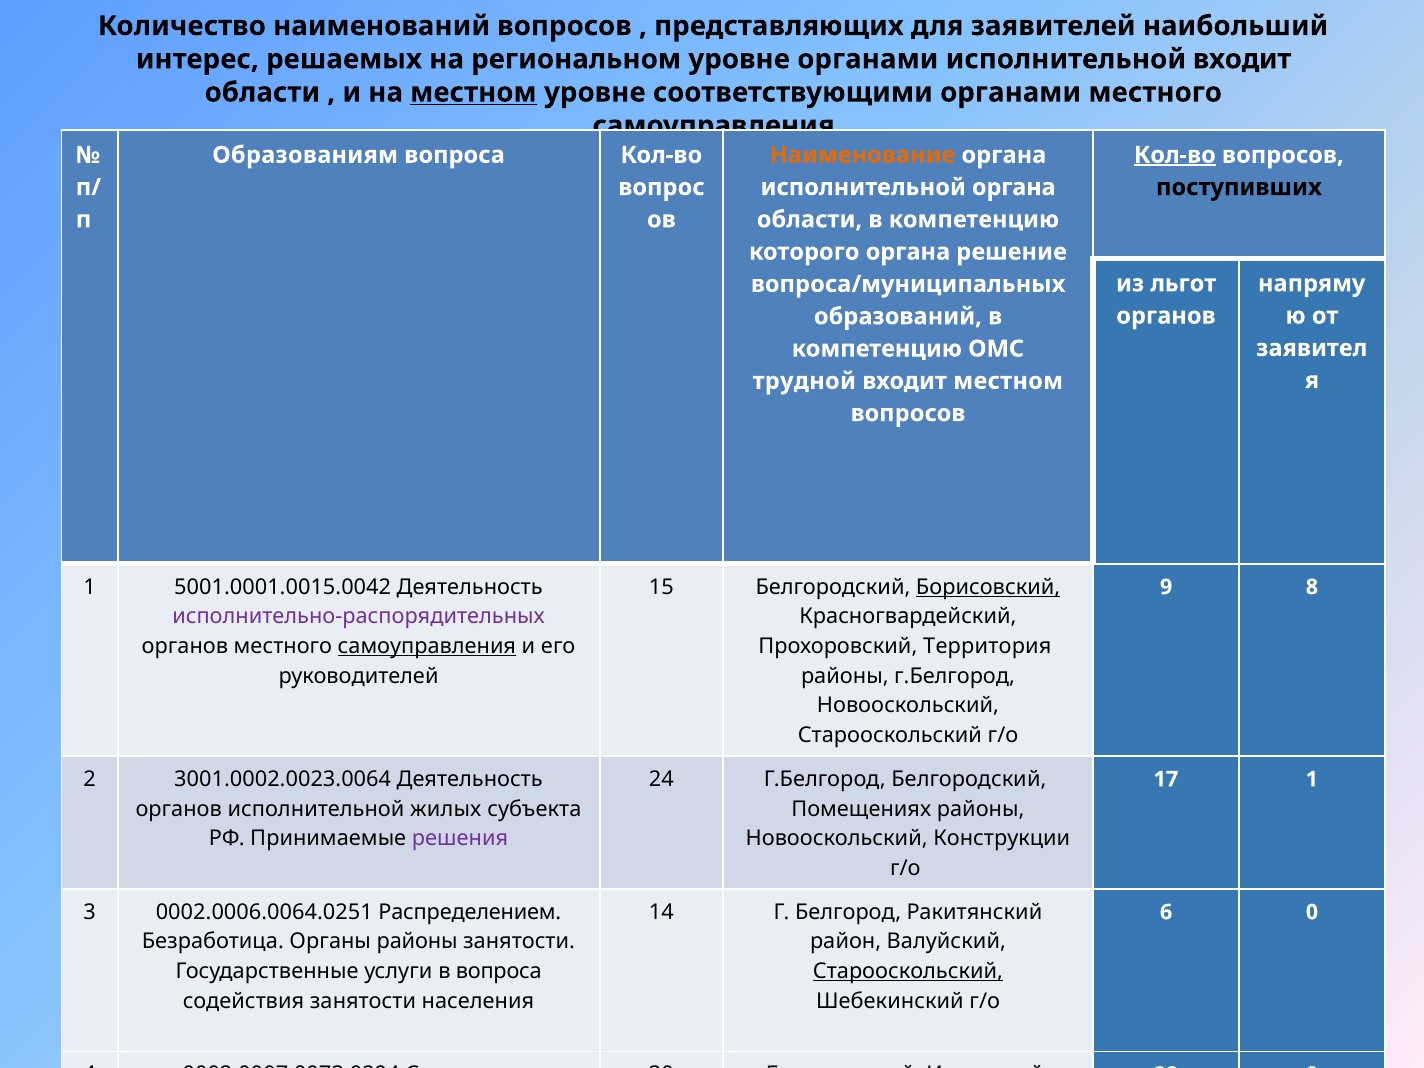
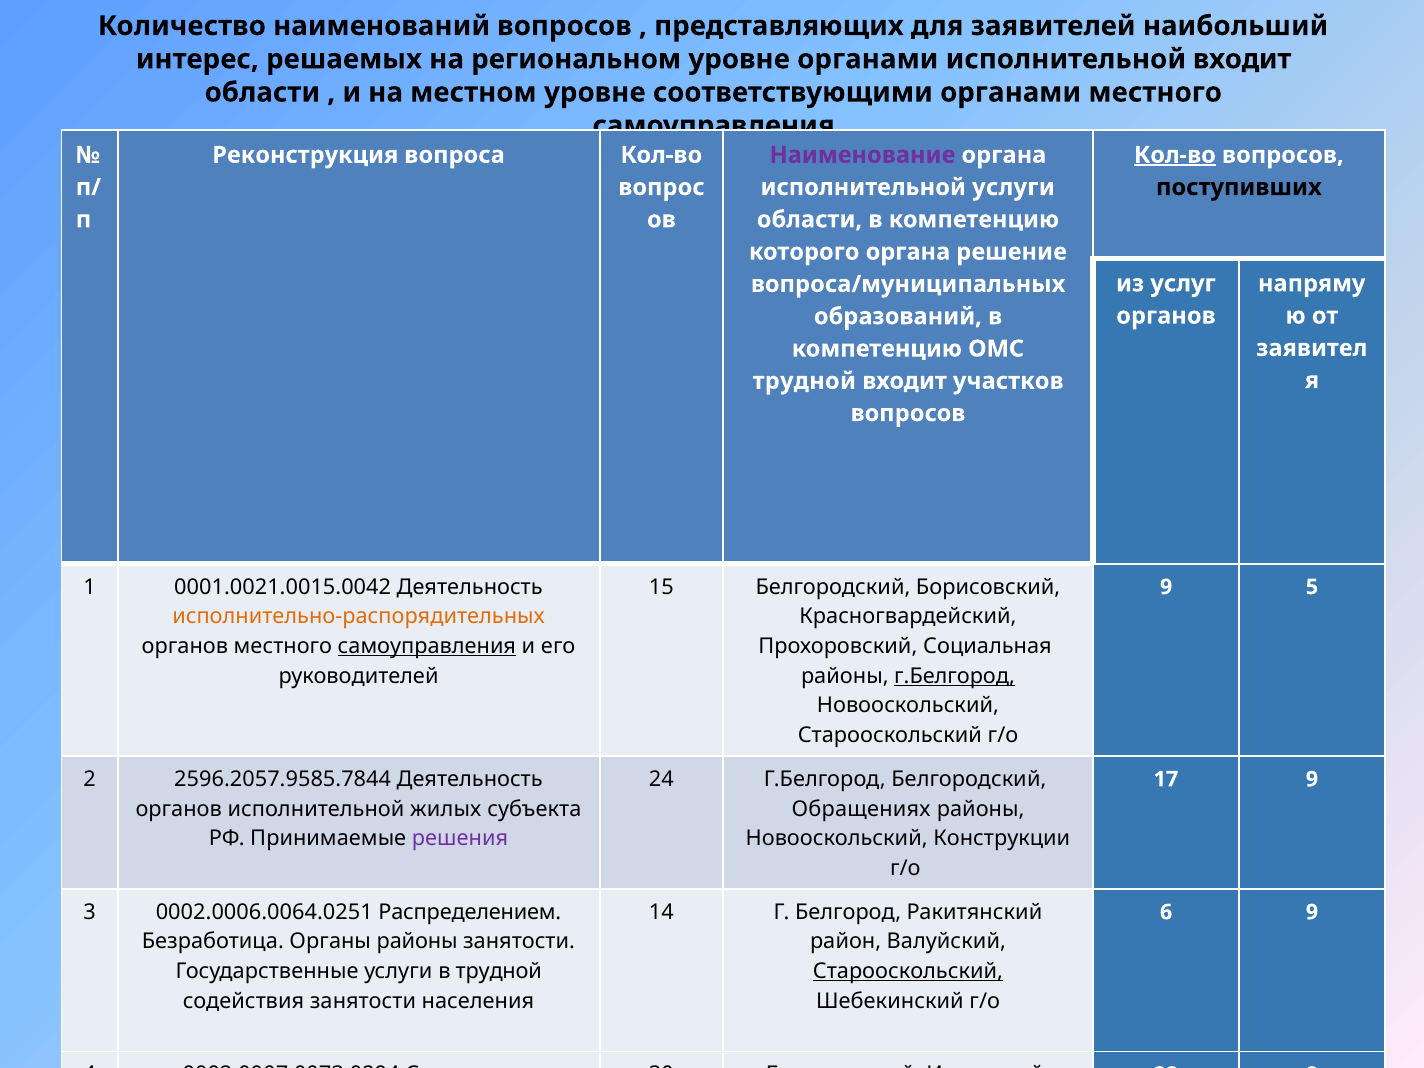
местном at (473, 92) underline: present -> none
Образованиям: Образованиям -> Реконструкция
Наименование colour: orange -> purple
исполнительной органа: органа -> услуги
льгот: льгот -> услуг
входит местном: местном -> участков
5001.0001.0015.0042: 5001.0001.0015.0042 -> 0001.0021.0015.0042
Борисовский underline: present -> none
9 8: 8 -> 5
исполнительно-распорядительных colour: purple -> orange
Прохоровский Территория: Территория -> Социальная
г.Белгород at (955, 676) underline: none -> present
3001.0002.0023.0064: 3001.0002.0023.0064 -> 2596.2057.9585.7844
17 1: 1 -> 9
Помещениях: Помещениях -> Обращениях
6 0: 0 -> 9
услуги в вопроса: вопроса -> трудной
